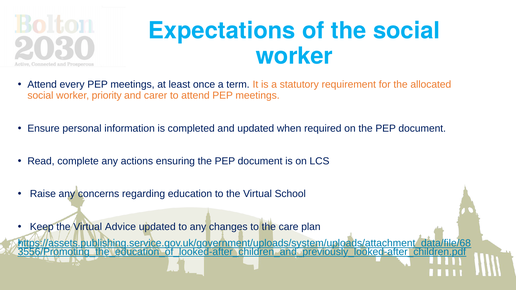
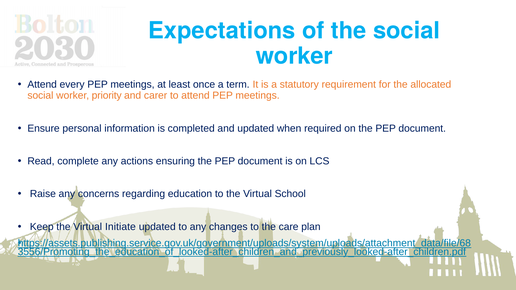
Advice: Advice -> Initiate
